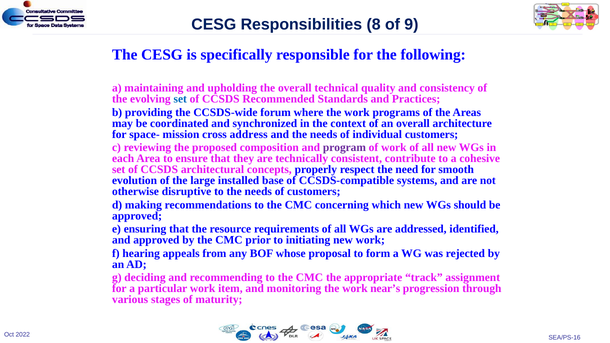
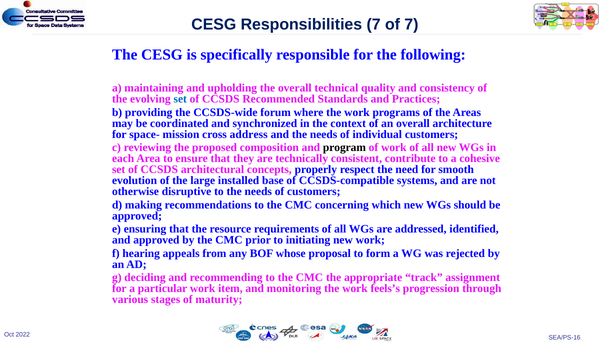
Responsibilities 8: 8 -> 7
of 9: 9 -> 7
program colour: purple -> black
near’s: near’s -> feels’s
